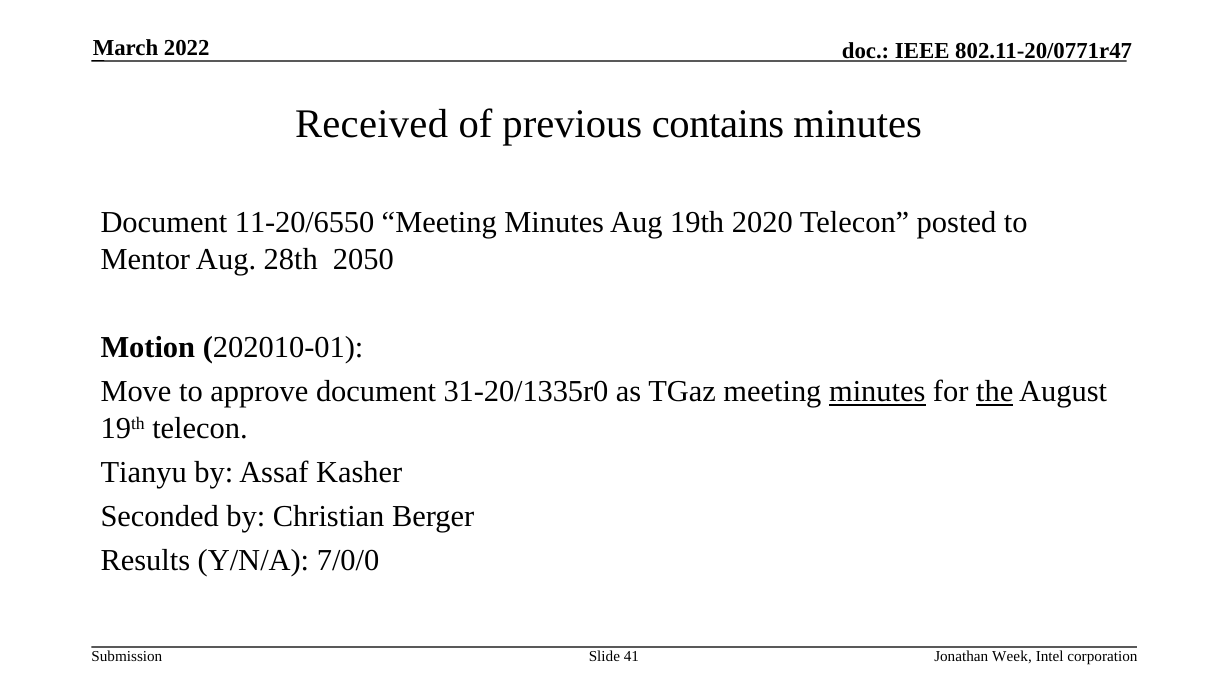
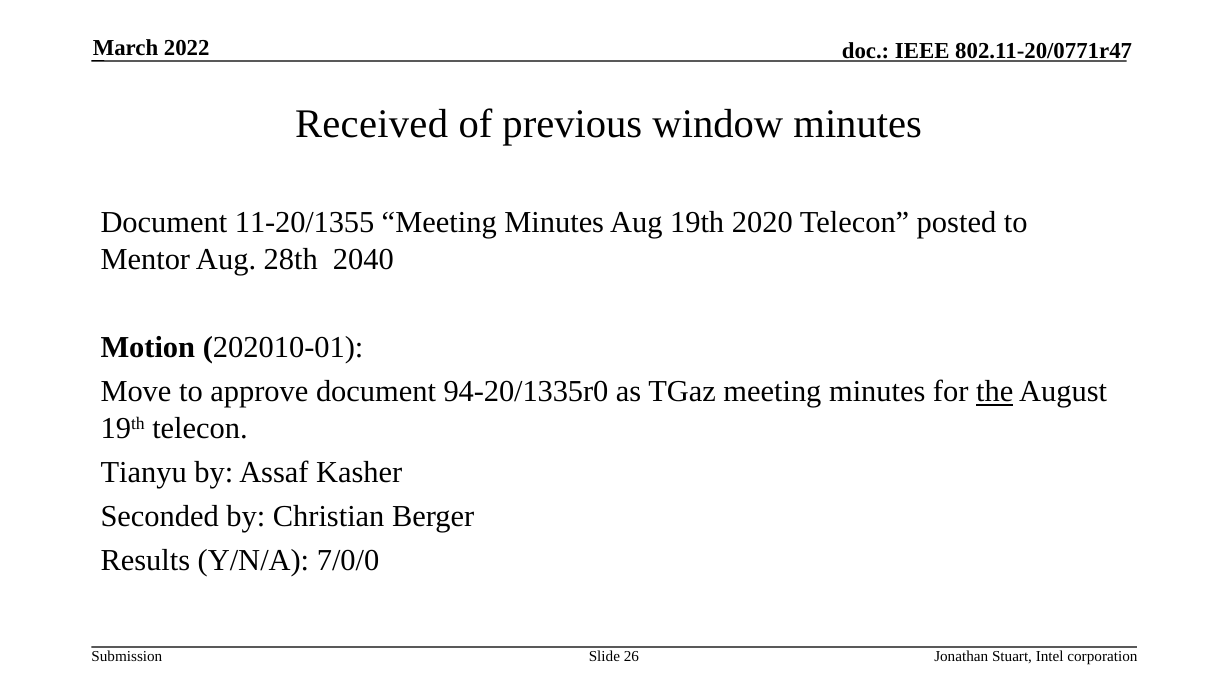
contains: contains -> window
11-20/6550: 11-20/6550 -> 11-20/1355
2050: 2050 -> 2040
31-20/1335r0: 31-20/1335r0 -> 94-20/1335r0
minutes at (877, 392) underline: present -> none
41: 41 -> 26
Week: Week -> Stuart
